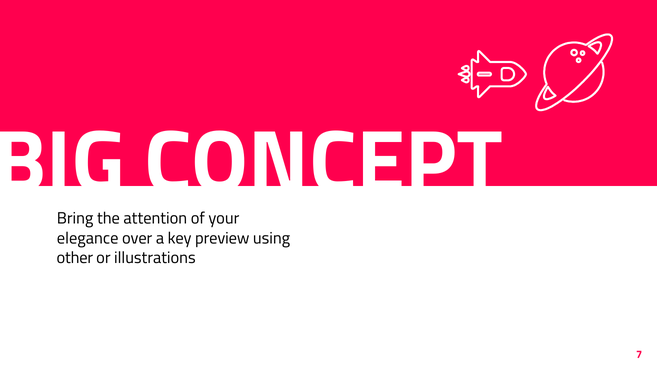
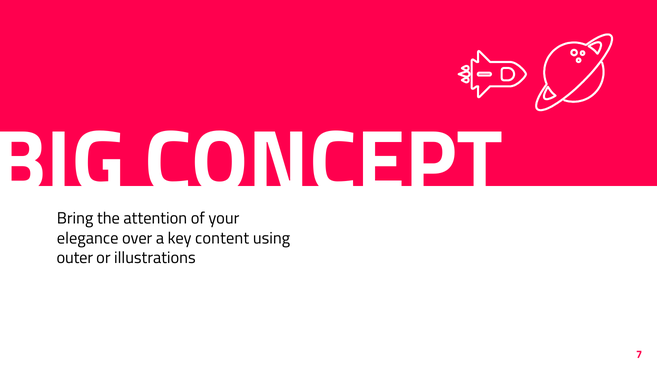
preview: preview -> content
other: other -> outer
